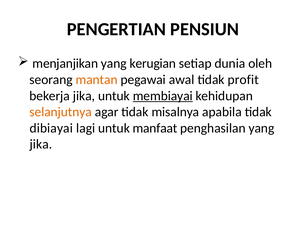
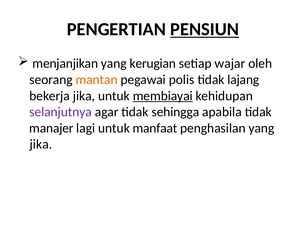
PENSIUN underline: none -> present
dunia: dunia -> wajar
awal: awal -> polis
profit: profit -> lajang
selanjutnya colour: orange -> purple
misalnya: misalnya -> sehingga
dibiayai: dibiayai -> manajer
